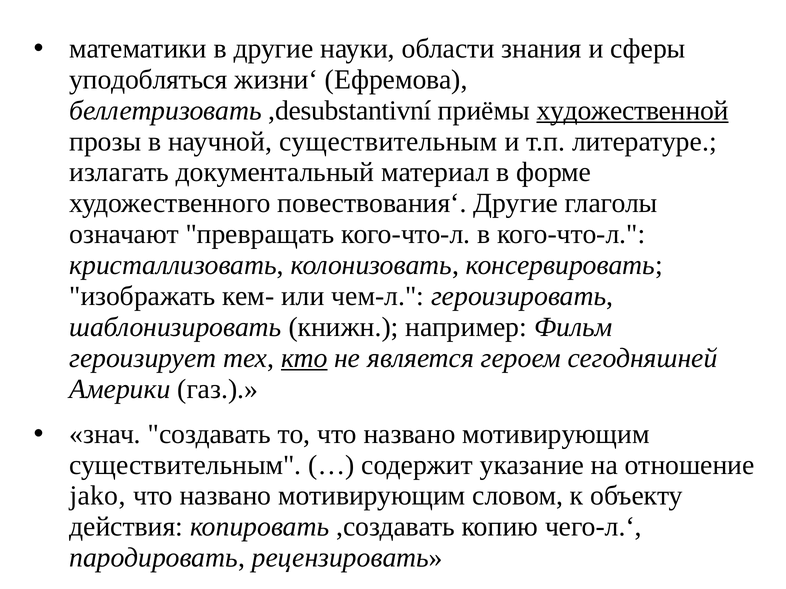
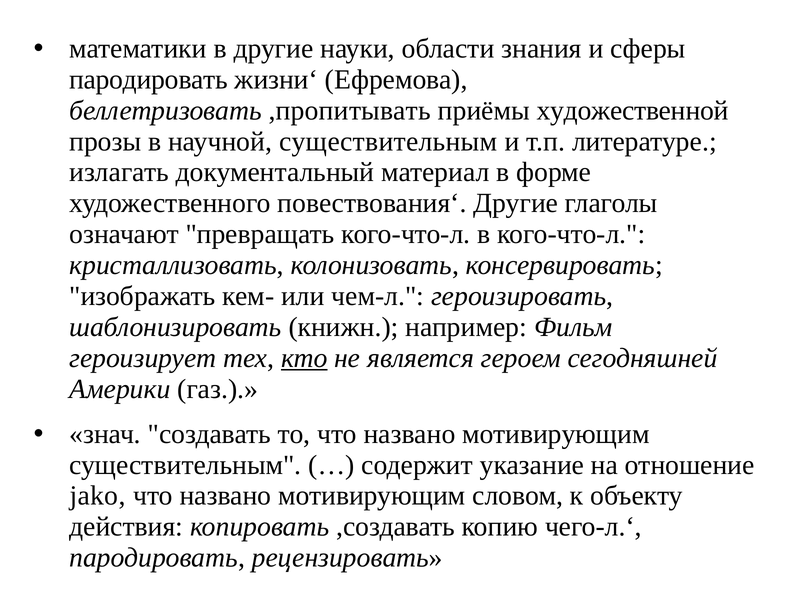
уподобляться at (149, 80): уподобляться -> пародировать
,desubstantivní: ,desubstantivní -> ,пропитывать
художественной underline: present -> none
